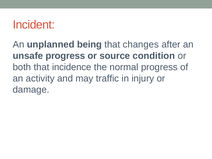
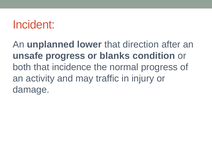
being: being -> lower
changes: changes -> direction
source: source -> blanks
